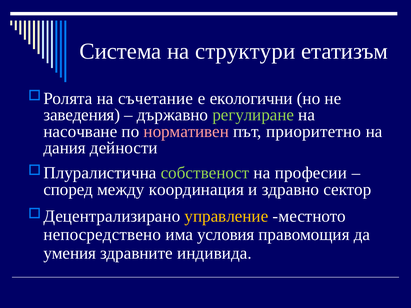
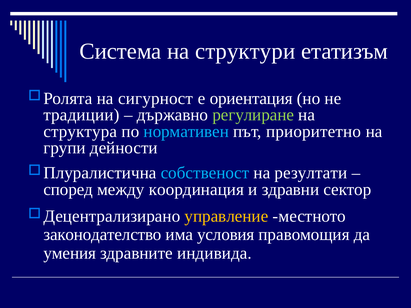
съчетание: съчетание -> сигурност
екологични: екологични -> ориентация
заведения: заведения -> традиции
насочване: насочване -> структура
нормативен colour: pink -> light blue
дания: дания -> групи
собственост colour: light green -> light blue
професии: професии -> резултати
здравно: здравно -> здравни
непосредствено: непосредствено -> законодателство
